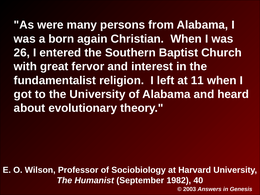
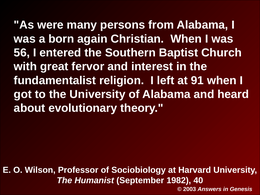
26: 26 -> 56
11: 11 -> 91
